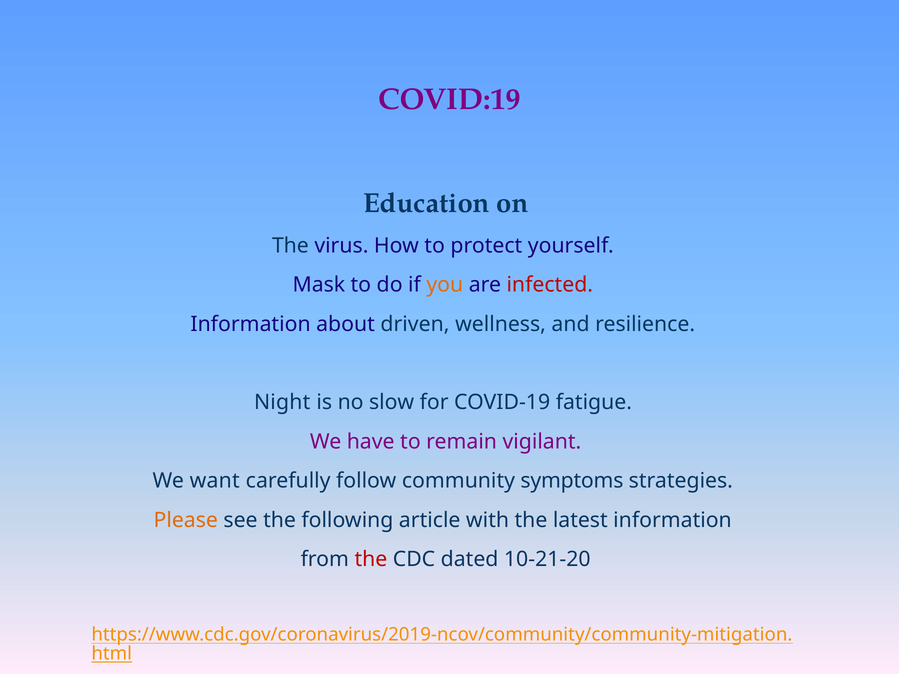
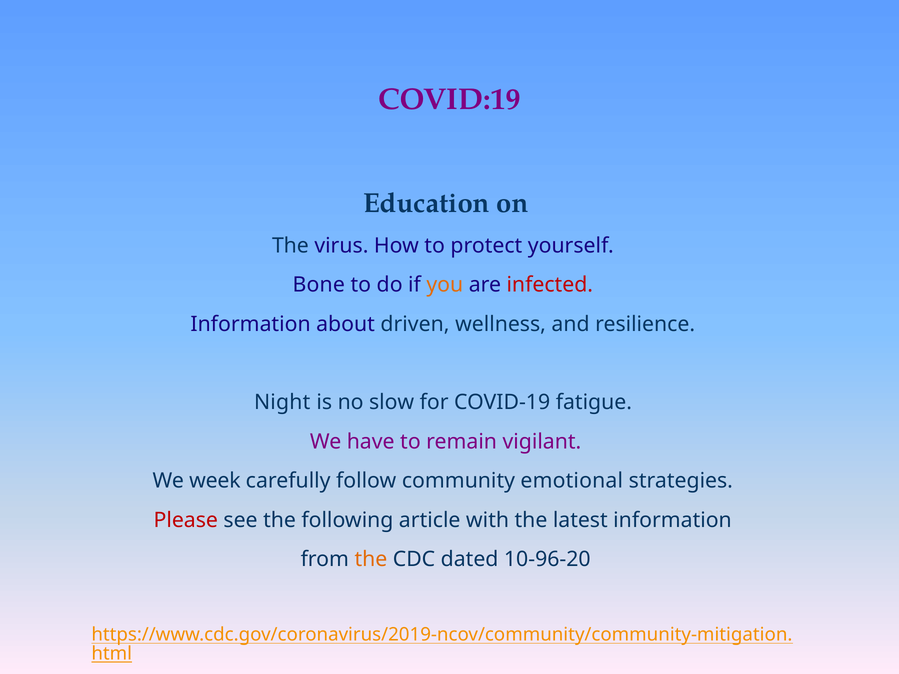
Mask: Mask -> Bone
want: want -> week
symptoms: symptoms -> emotional
Please colour: orange -> red
the at (371, 559) colour: red -> orange
10-21-20: 10-21-20 -> 10-96-20
